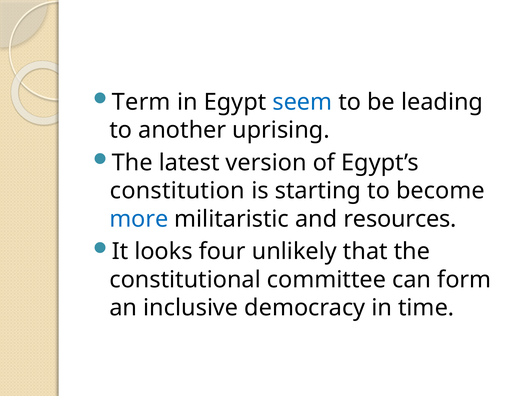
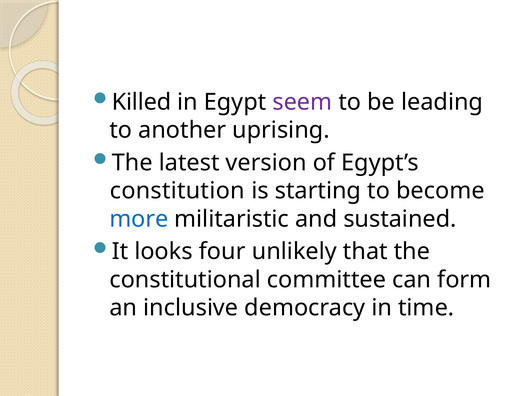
Term: Term -> Killed
seem colour: blue -> purple
resources: resources -> sustained
